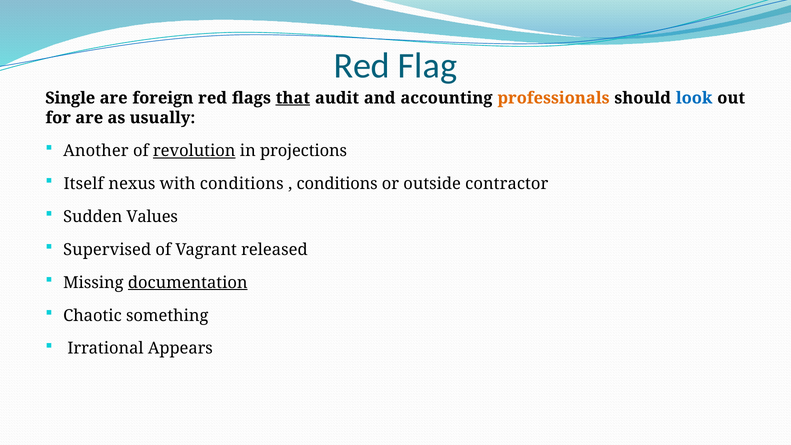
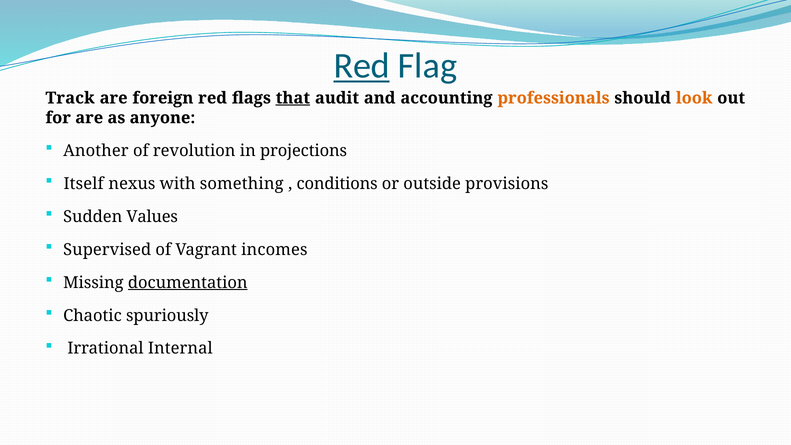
Red at (362, 66) underline: none -> present
Single: Single -> Track
look colour: blue -> orange
usually: usually -> anyone
revolution underline: present -> none
with conditions: conditions -> something
contractor: contractor -> provisions
released: released -> incomes
something: something -> spuriously
Appears: Appears -> Internal
